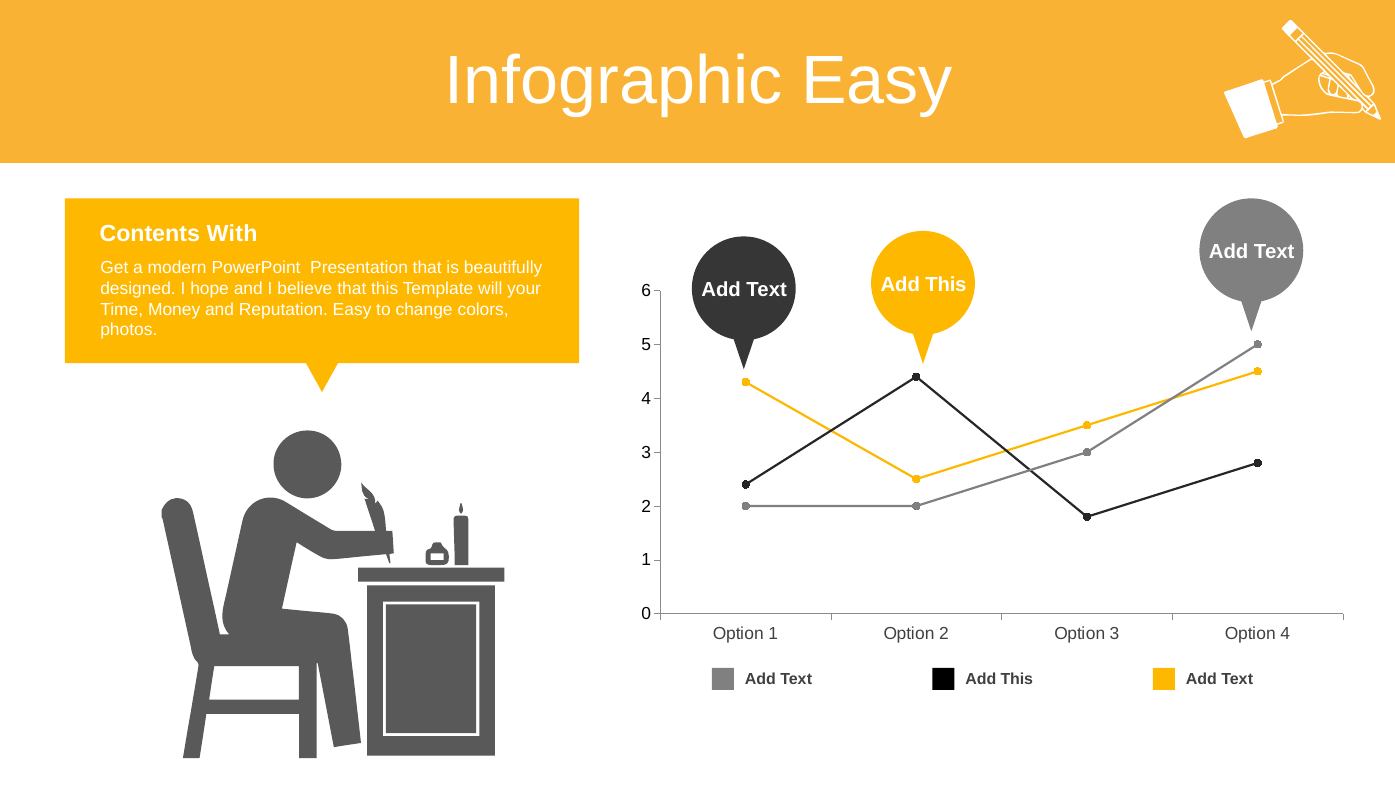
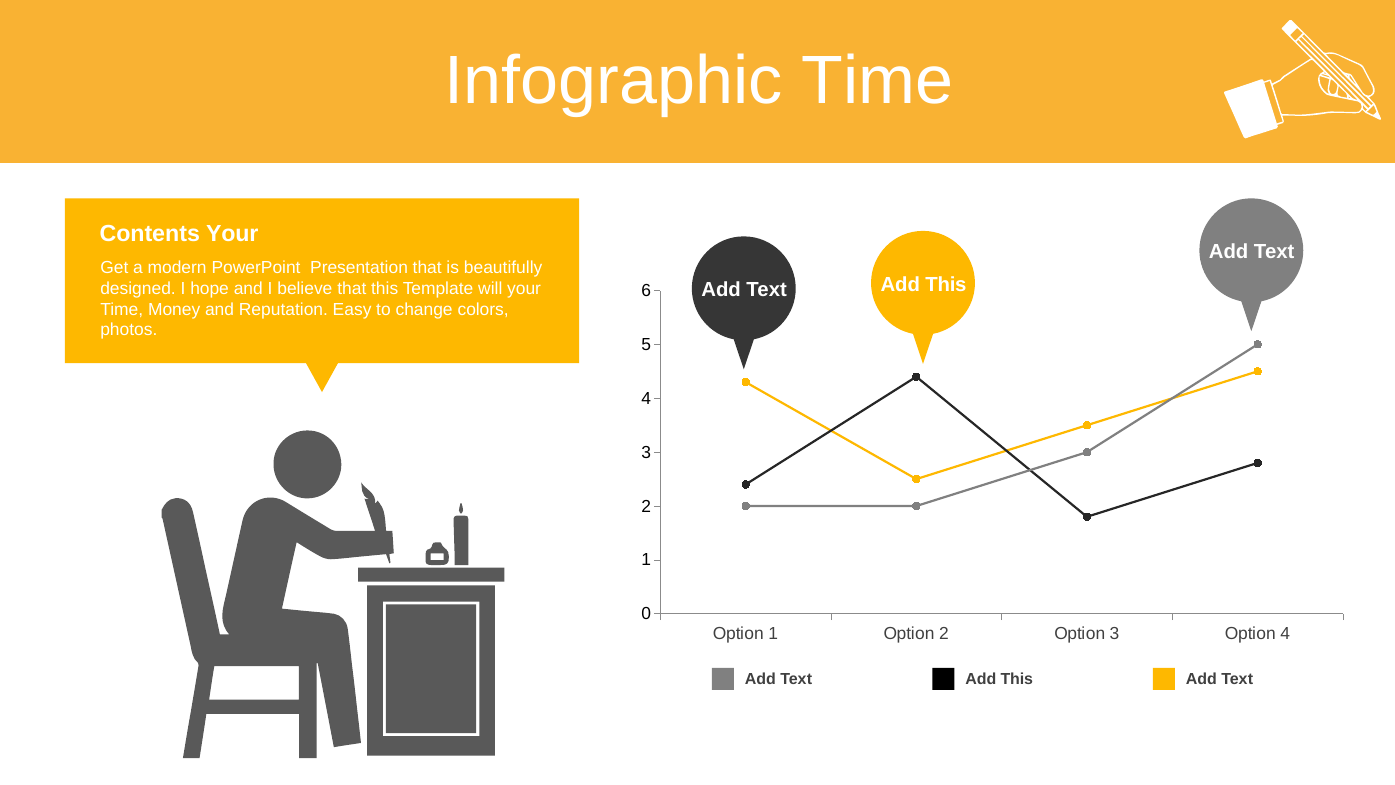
Infographic Easy: Easy -> Time
Contents With: With -> Your
